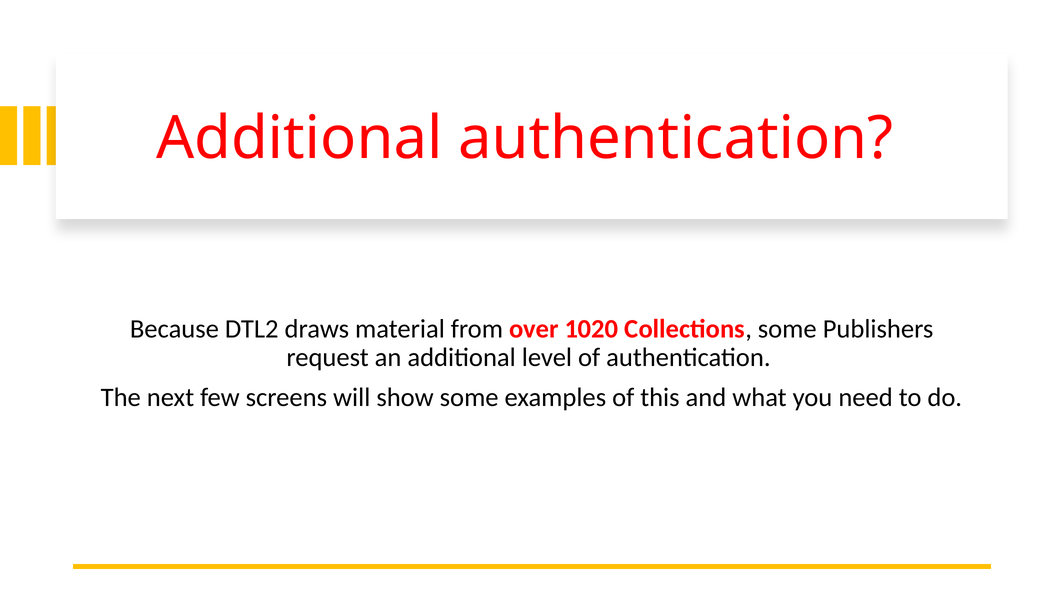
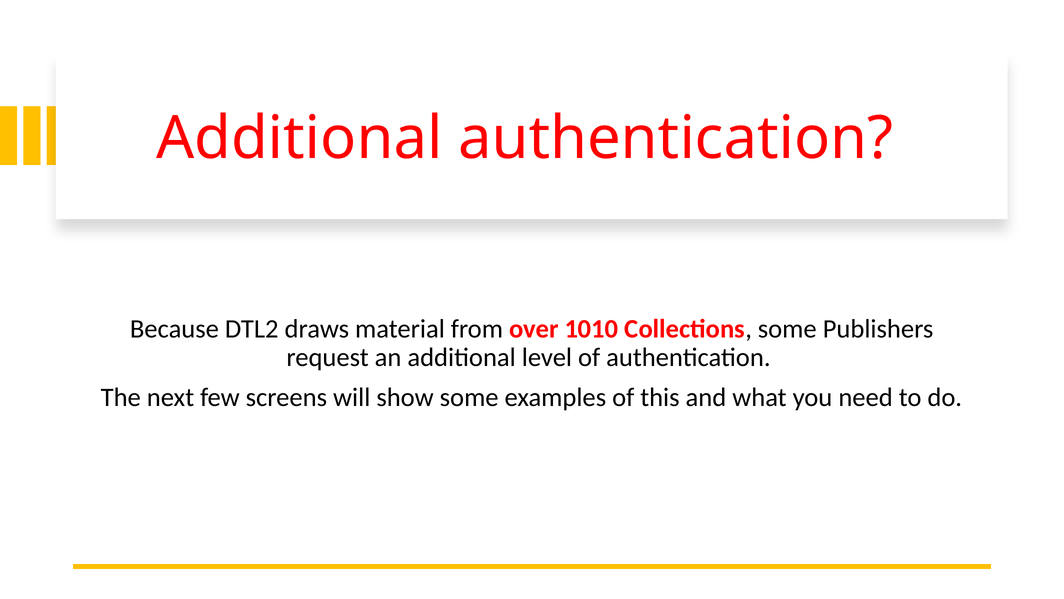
1020: 1020 -> 1010
